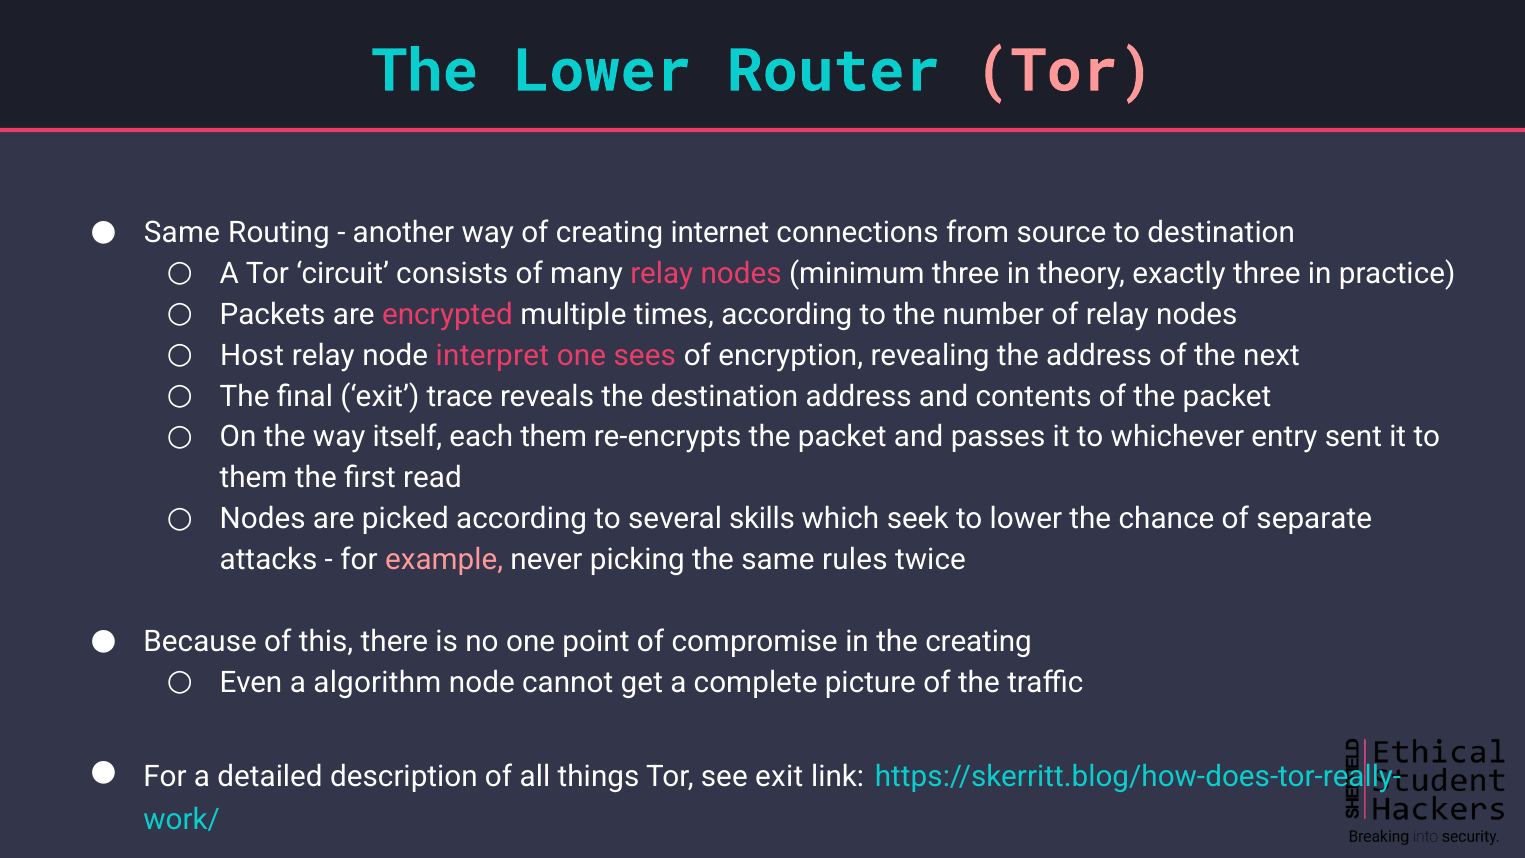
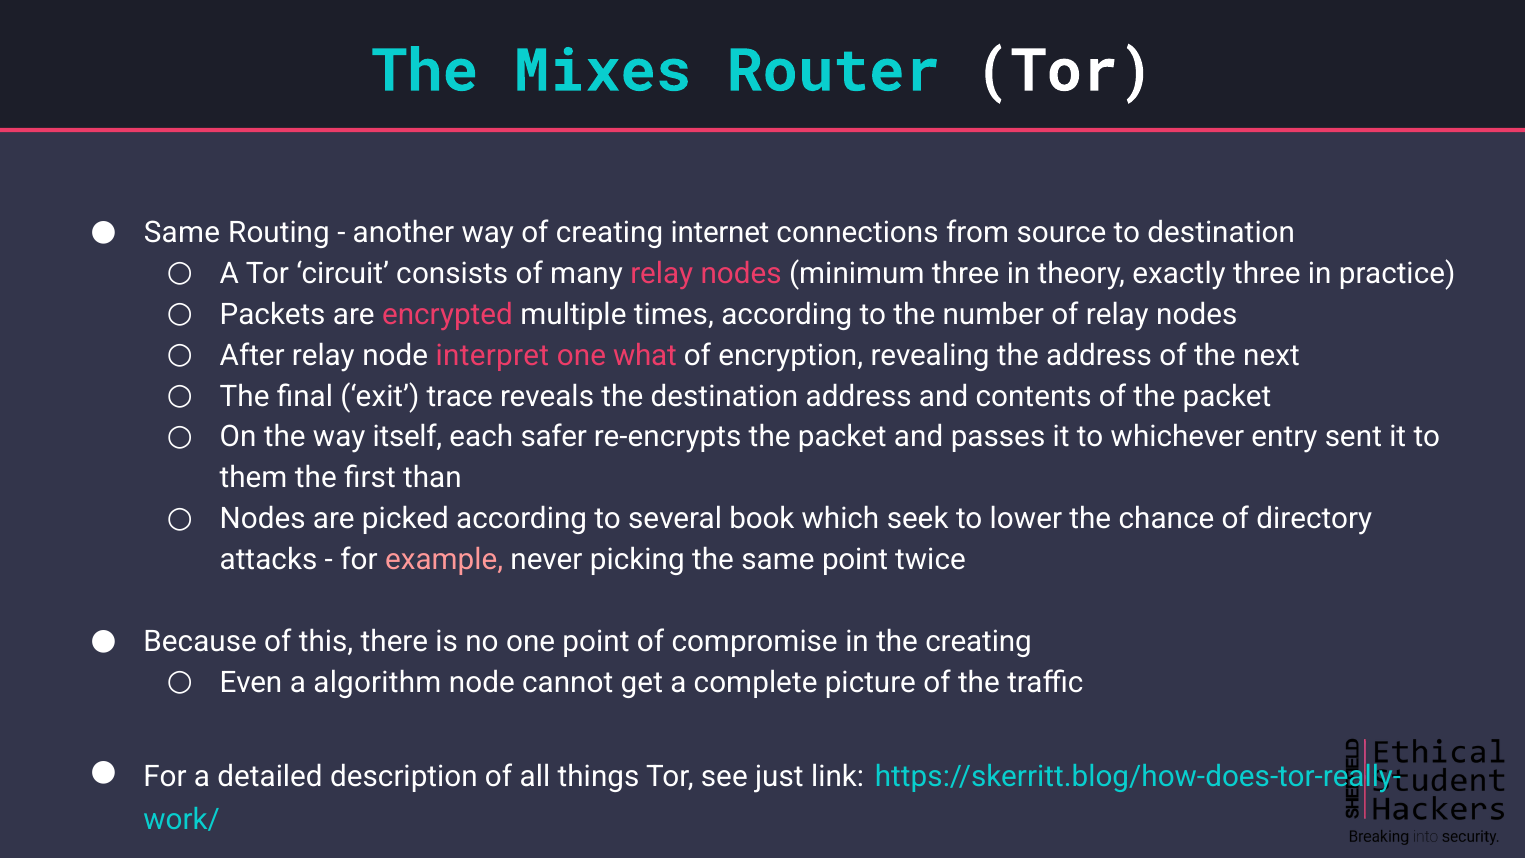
The Lower: Lower -> Mixes
Tor at (1064, 71) colour: pink -> white
Host: Host -> After
sees: sees -> what
each them: them -> safer
read: read -> than
skills: skills -> book
separate: separate -> directory
same rules: rules -> point
see exit: exit -> just
